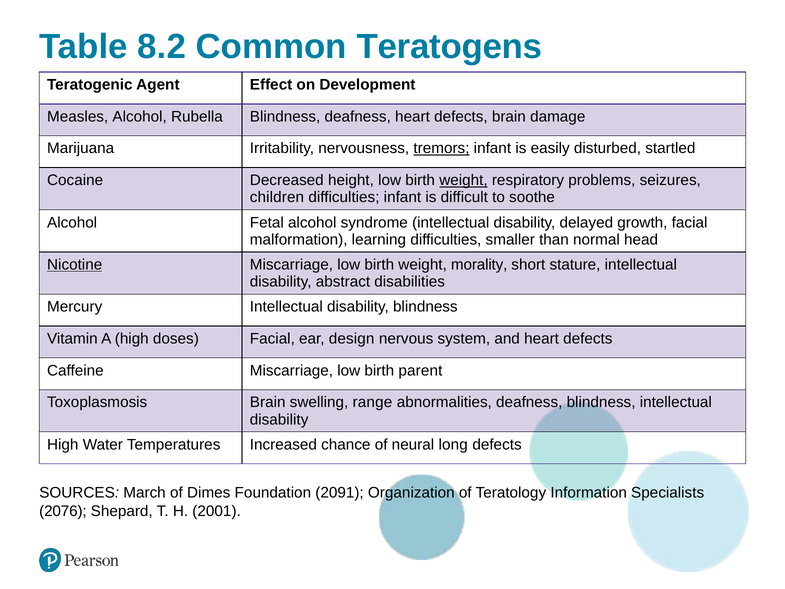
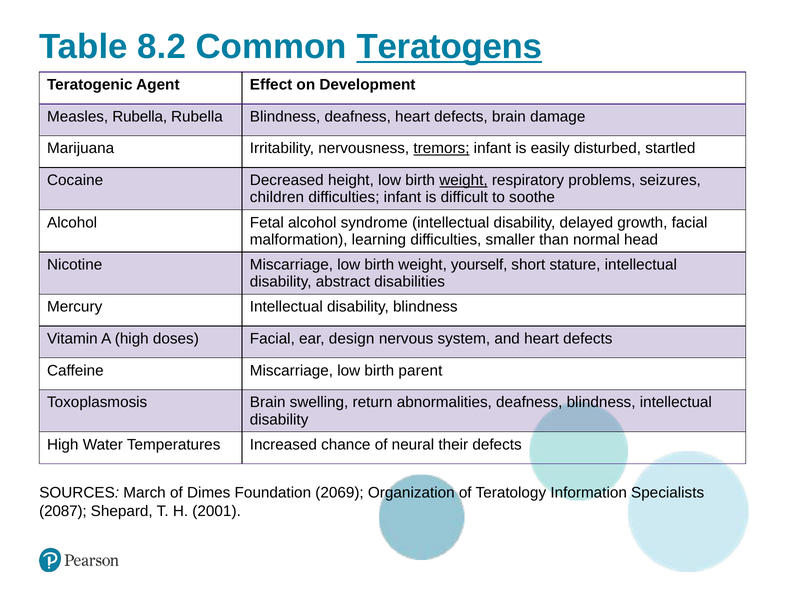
Teratogens underline: none -> present
Measles Alcohol: Alcohol -> Rubella
Nicotine underline: present -> none
morality: morality -> yourself
range: range -> return
long: long -> their
2091: 2091 -> 2069
2076: 2076 -> 2087
